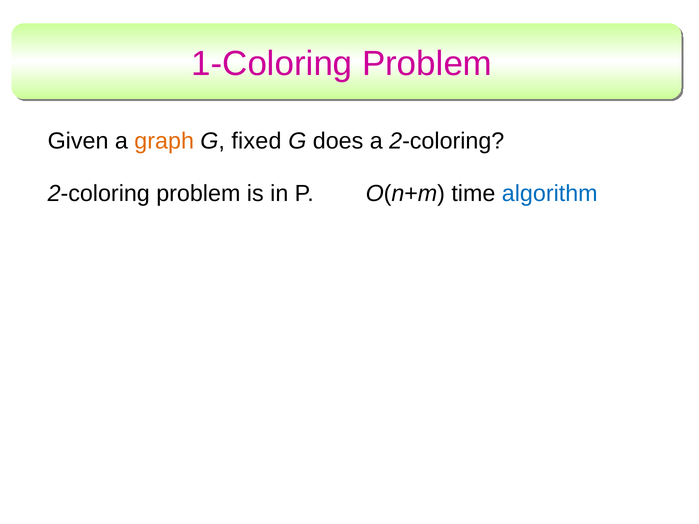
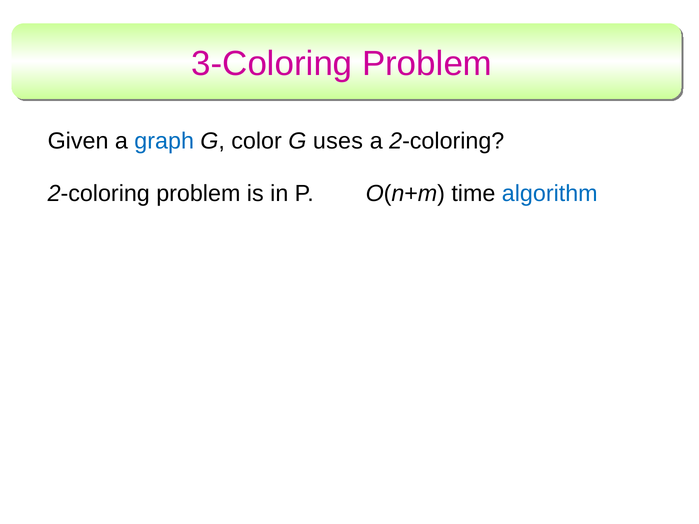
1-Coloring: 1-Coloring -> 3-Coloring
graph colour: orange -> blue
fixed: fixed -> color
does: does -> uses
